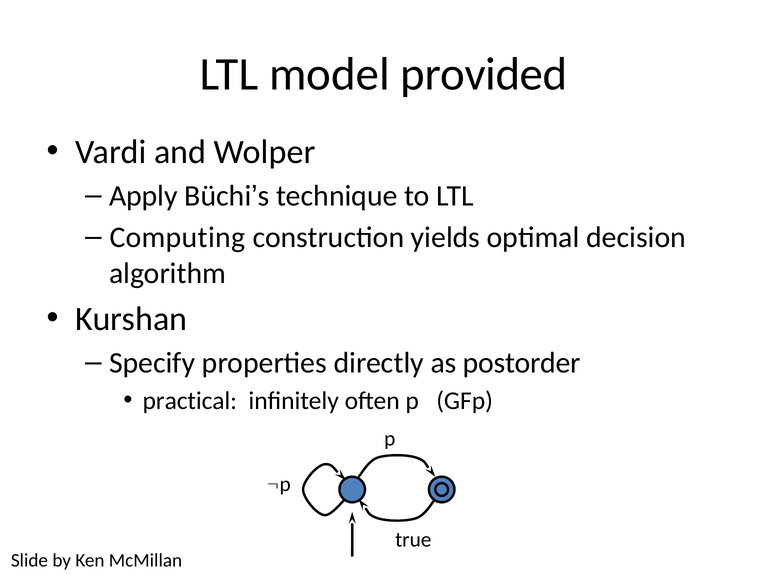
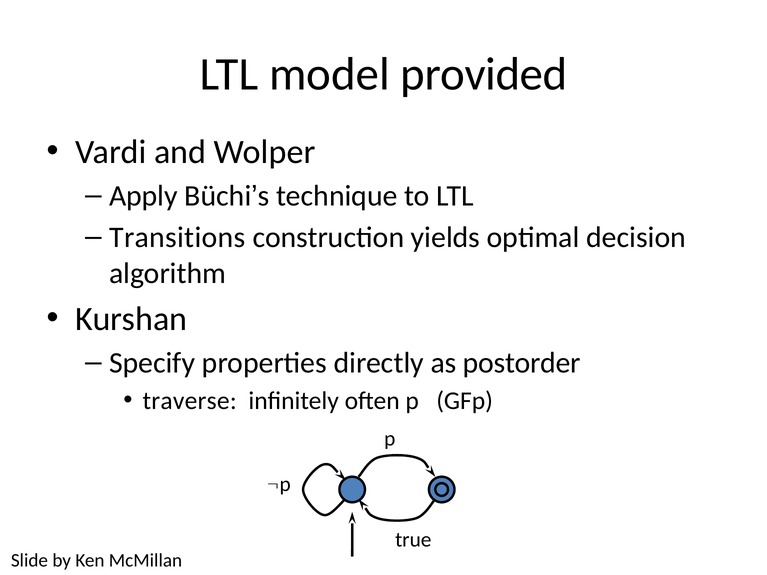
Computing: Computing -> Transitions
practical: practical -> traverse
